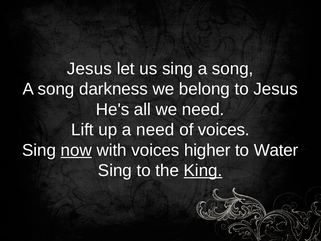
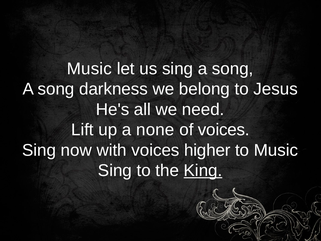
Jesus at (89, 69): Jesus -> Music
a need: need -> none
now underline: present -> none
to Water: Water -> Music
